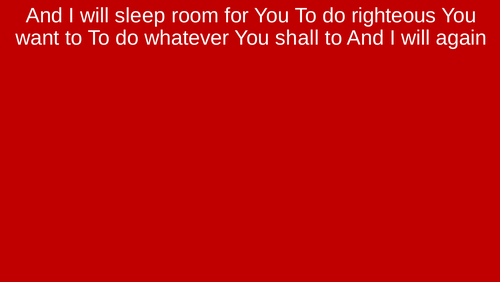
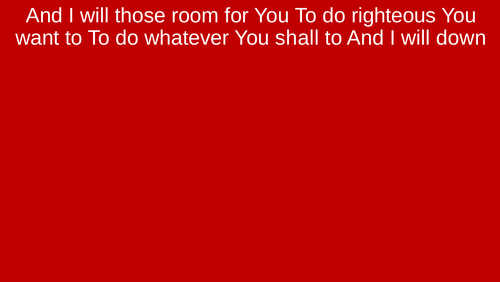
sleep: sleep -> those
again: again -> down
